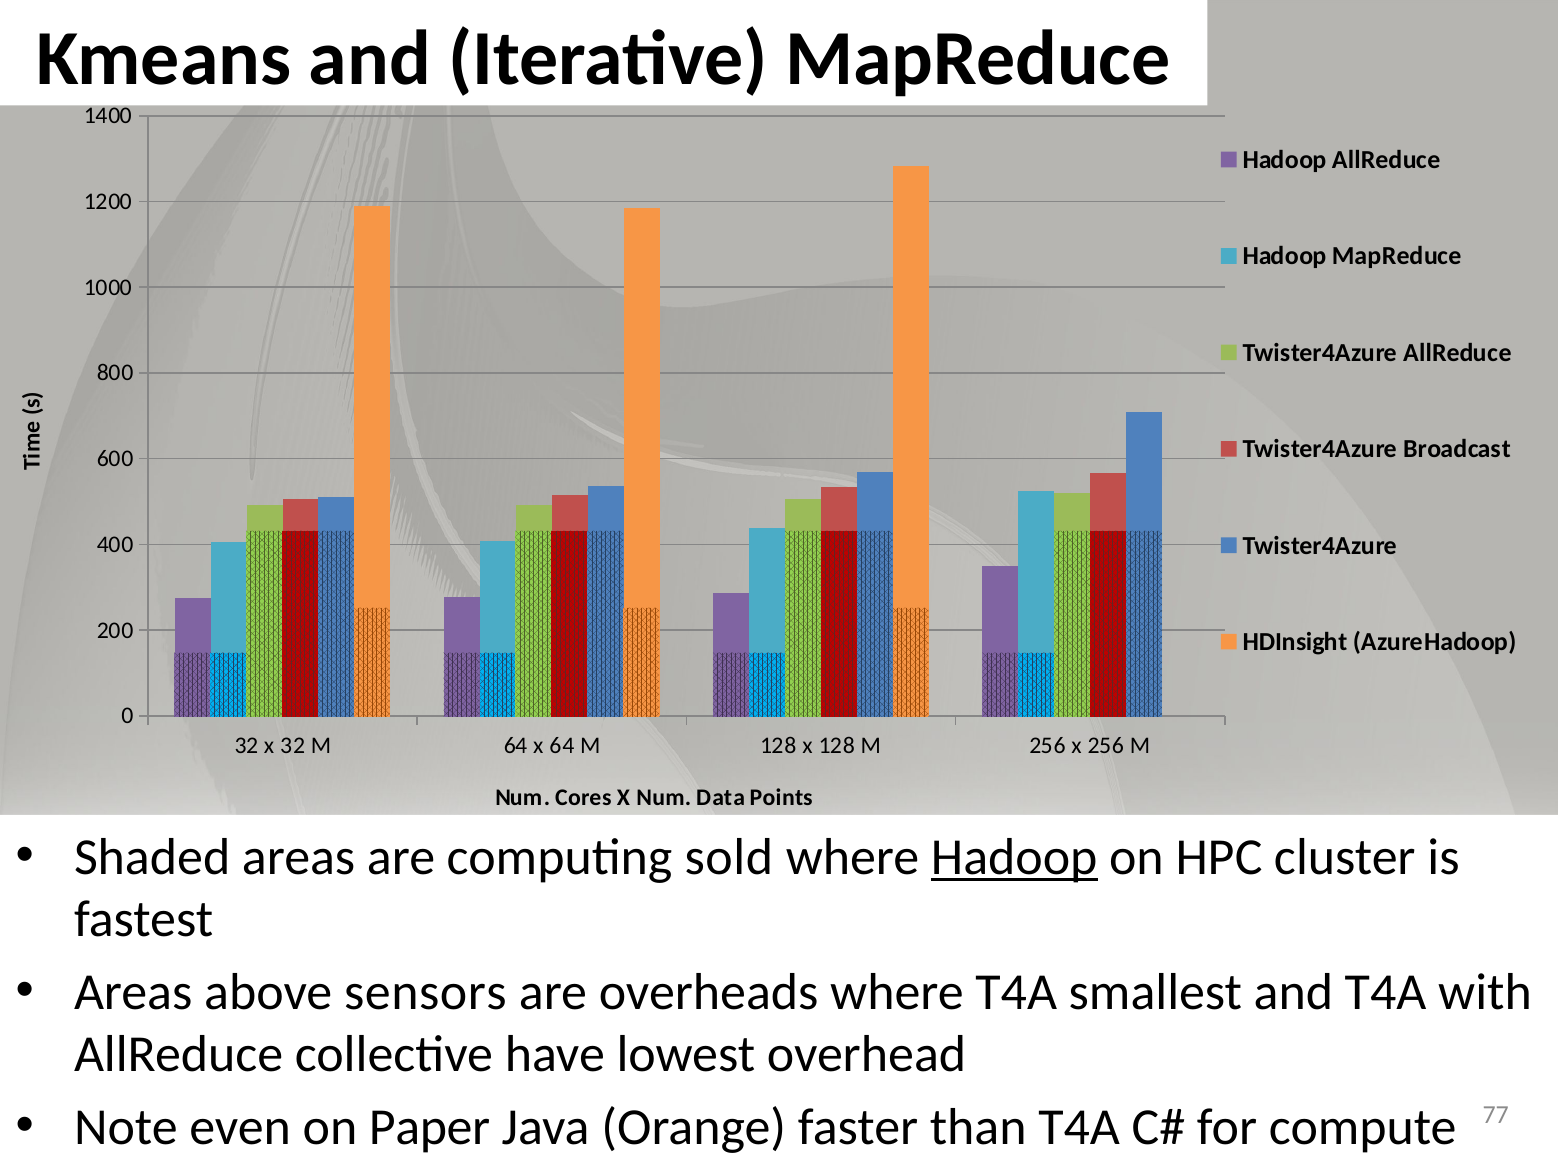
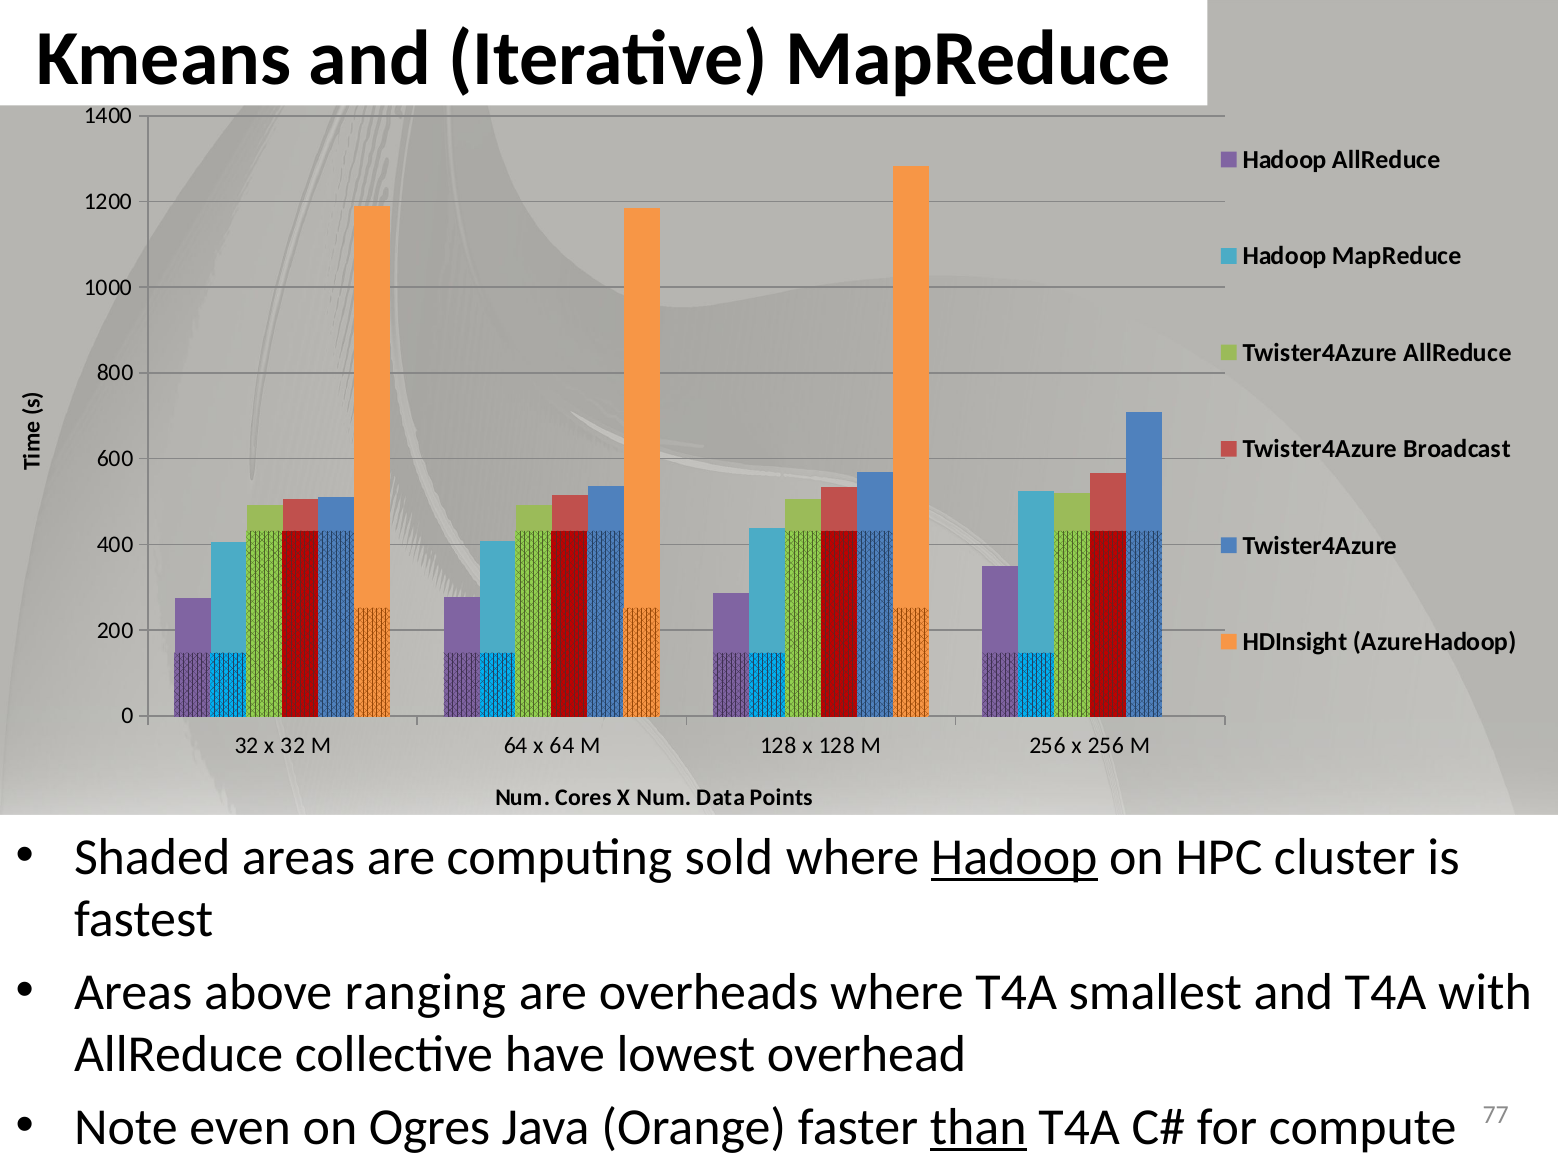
sensors: sensors -> ranging
Paper: Paper -> Ogres
than underline: none -> present
